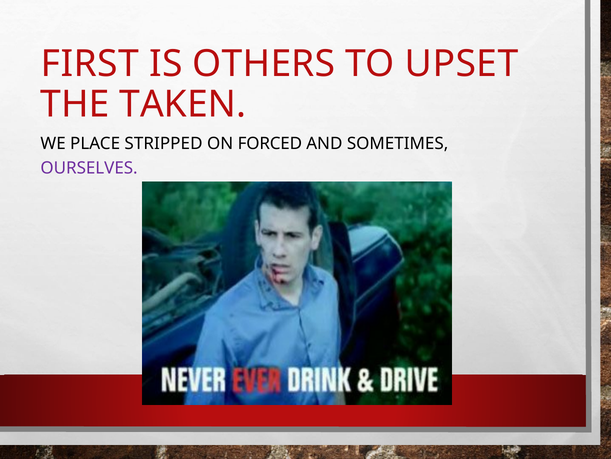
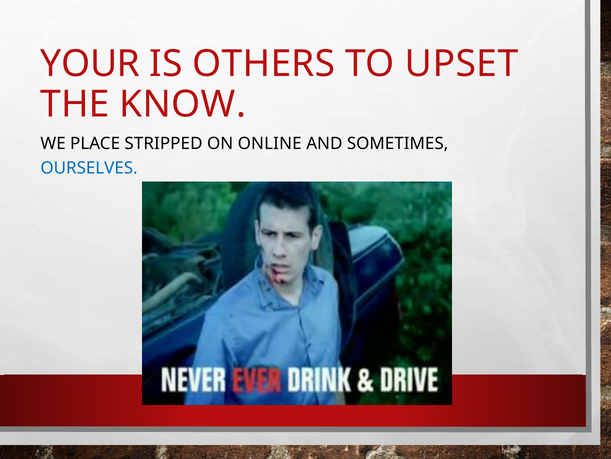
FIRST: FIRST -> YOUR
TAKEN: TAKEN -> KNOW
FORCED: FORCED -> ONLINE
OURSELVES colour: purple -> blue
